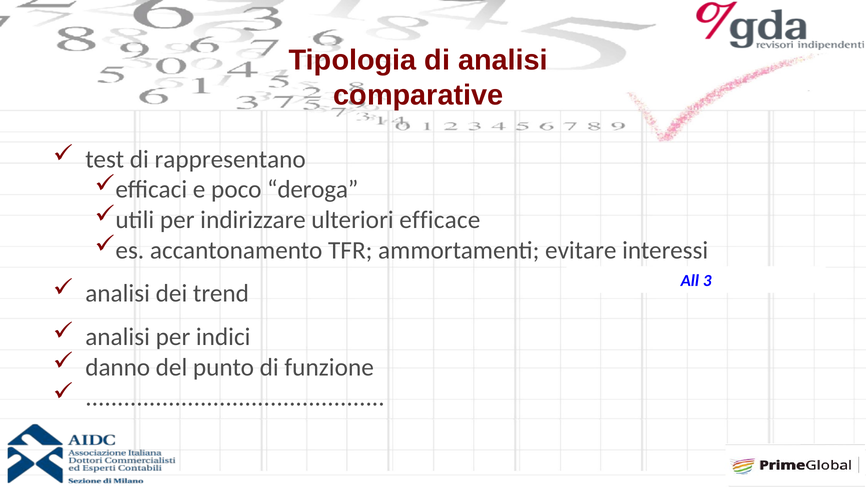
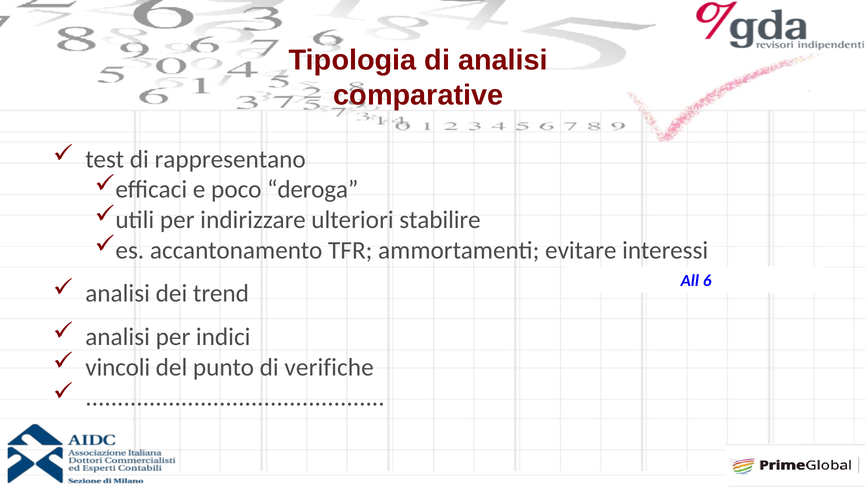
efficace: efficace -> stabilire
3: 3 -> 6
danno: danno -> vincoli
funzione: funzione -> verifiche
